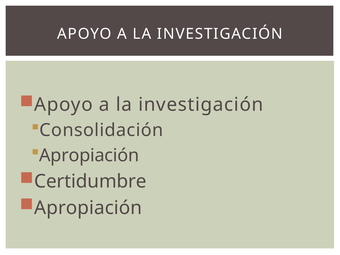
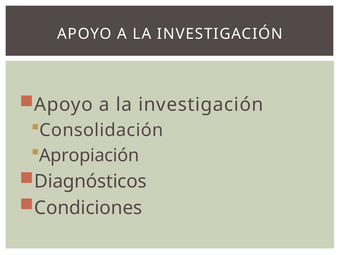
Certidumbre: Certidumbre -> Diagnósticos
Apropiación at (88, 208): Apropiación -> Condiciones
